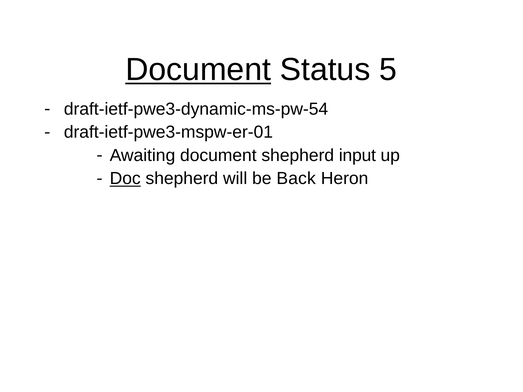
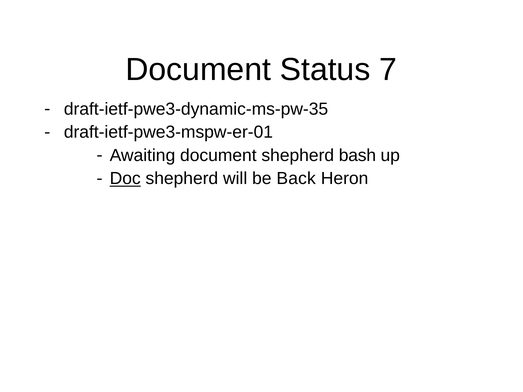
Document at (198, 70) underline: present -> none
5: 5 -> 7
draft-ietf-pwe3-dynamic-ms-pw-54: draft-ietf-pwe3-dynamic-ms-pw-54 -> draft-ietf-pwe3-dynamic-ms-pw-35
input: input -> bash
